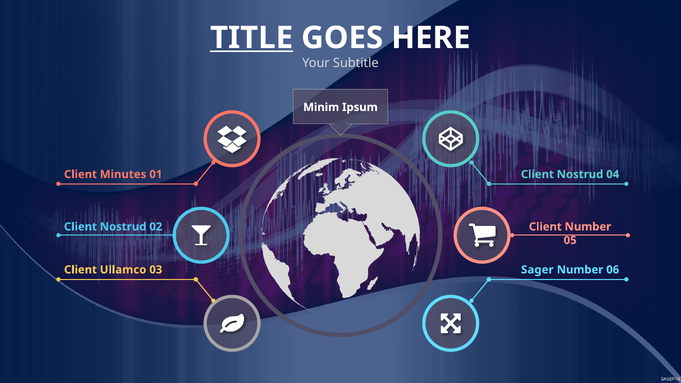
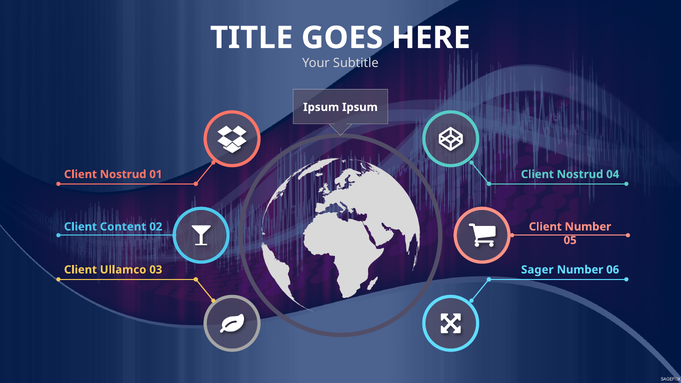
TITLE underline: present -> none
Minim at (321, 107): Minim -> Ipsum
Minutes at (123, 174): Minutes -> Nostrud
Nostrud at (123, 227): Nostrud -> Content
